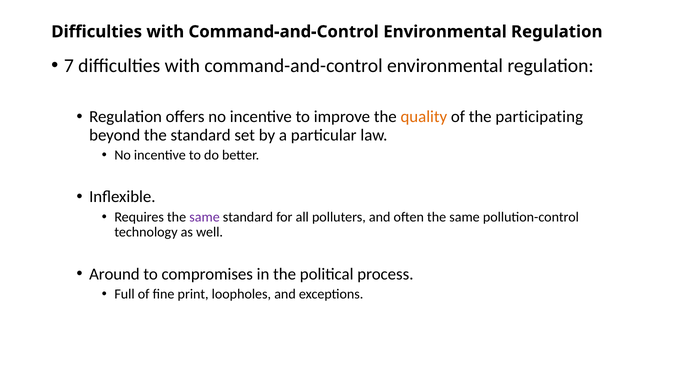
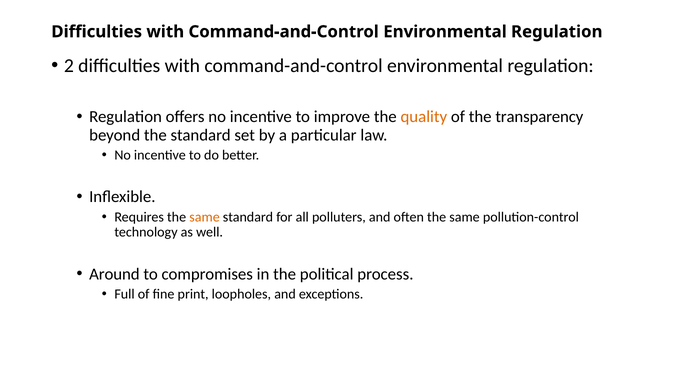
7: 7 -> 2
participating: participating -> transparency
same at (205, 217) colour: purple -> orange
